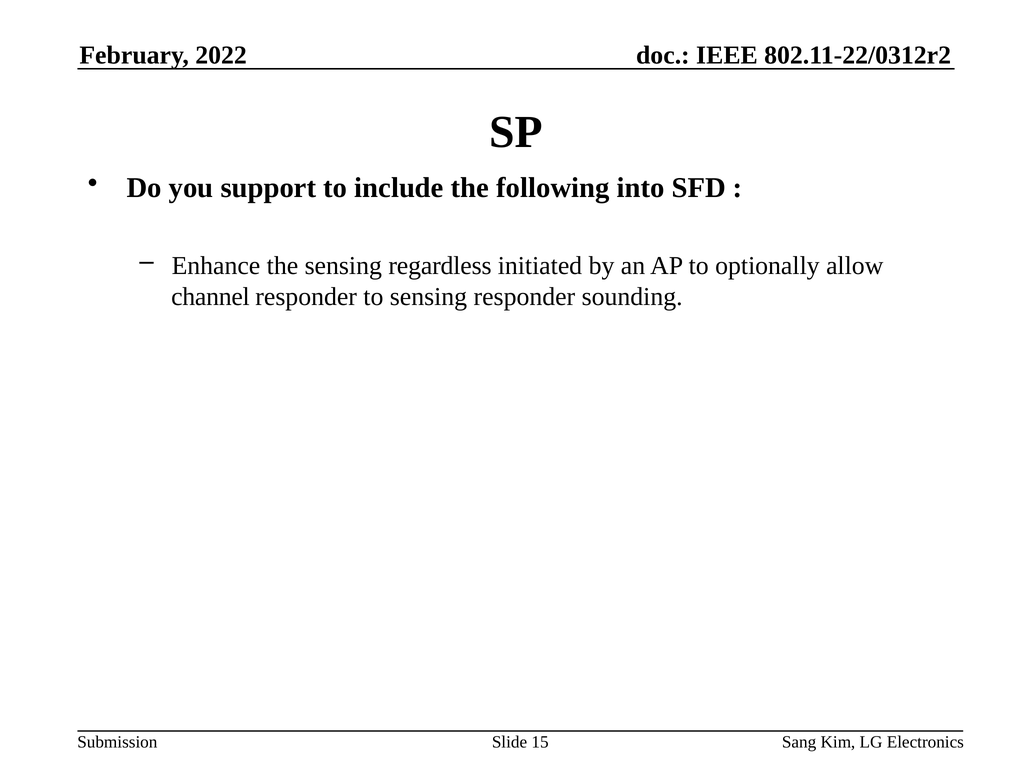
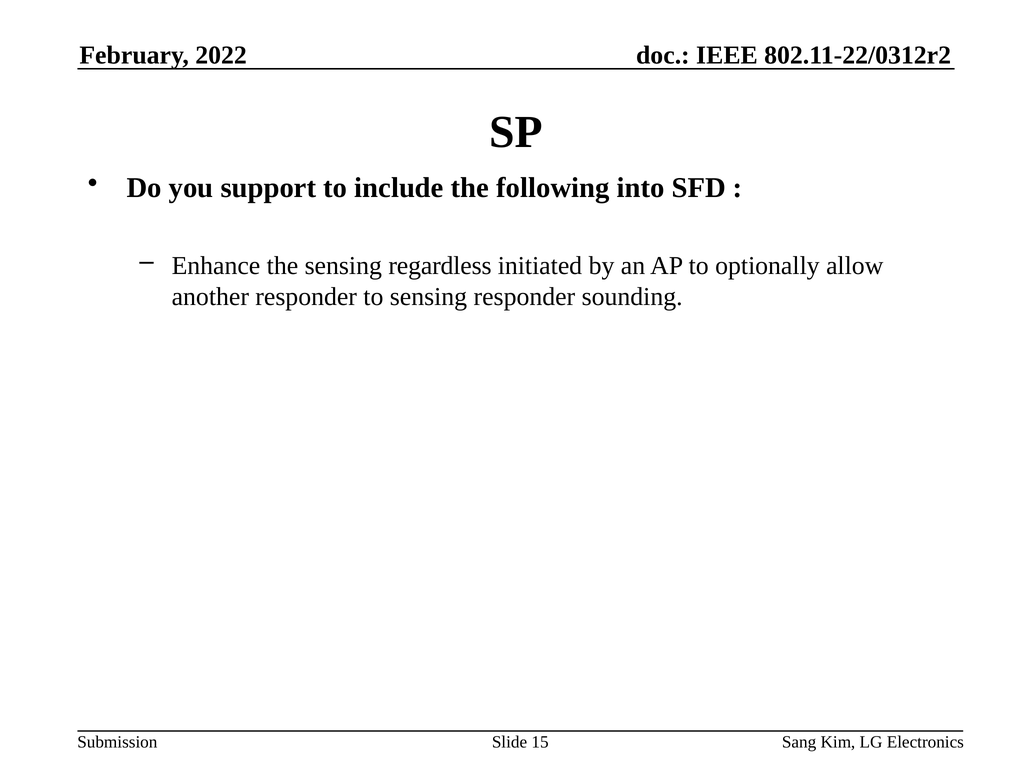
channel: channel -> another
